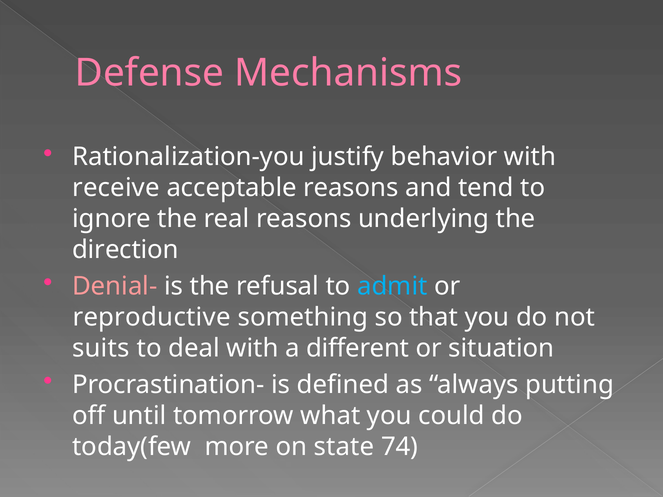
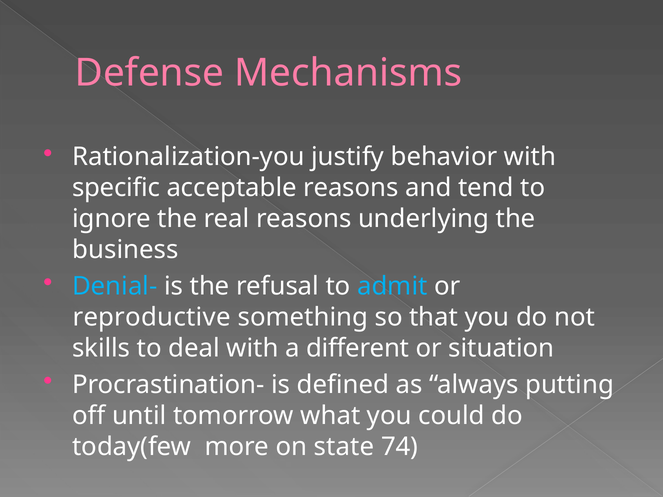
receive: receive -> specific
direction: direction -> business
Denial- colour: pink -> light blue
suits: suits -> skills
